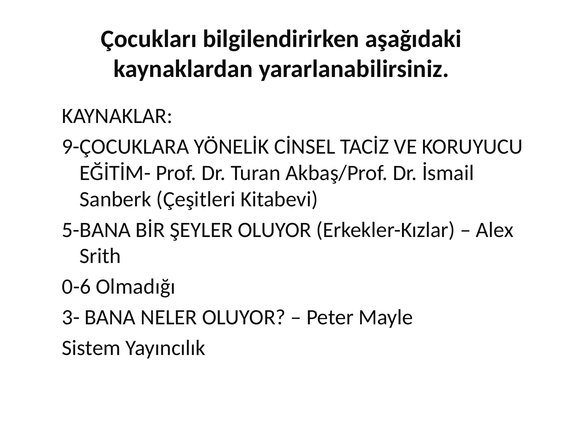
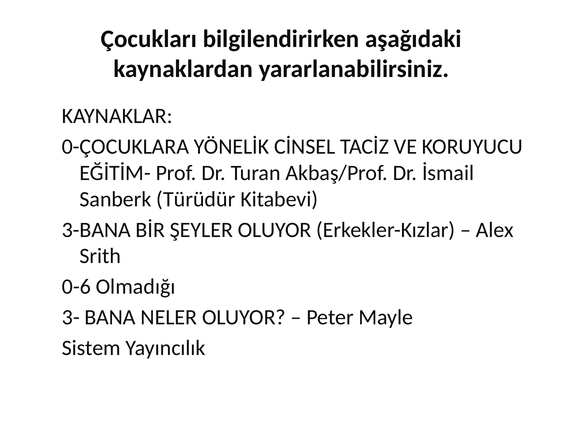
9-ÇOCUKLARA: 9-ÇOCUKLARA -> 0-ÇOCUKLARA
Çeşitleri: Çeşitleri -> Türüdür
5-BANA: 5-BANA -> 3-BANA
